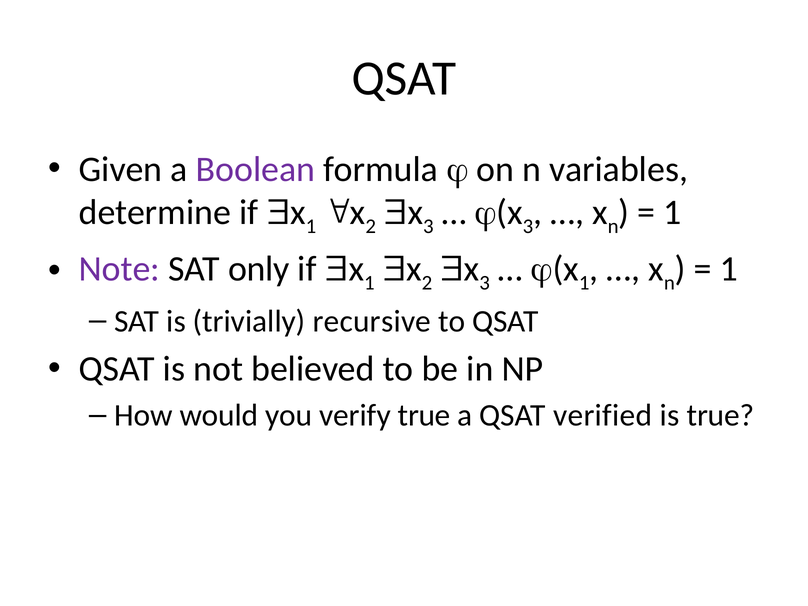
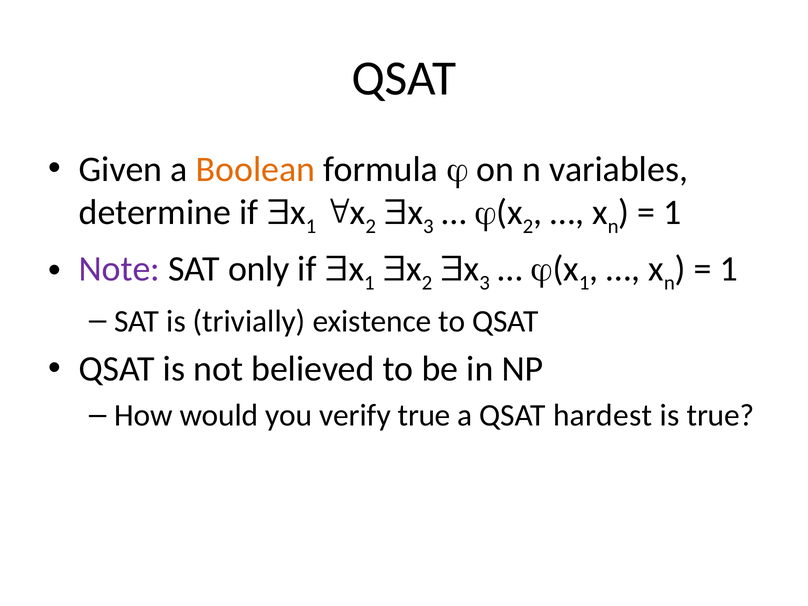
Boolean colour: purple -> orange
3 at (528, 227): 3 -> 2
recursive: recursive -> existence
verified: verified -> hardest
